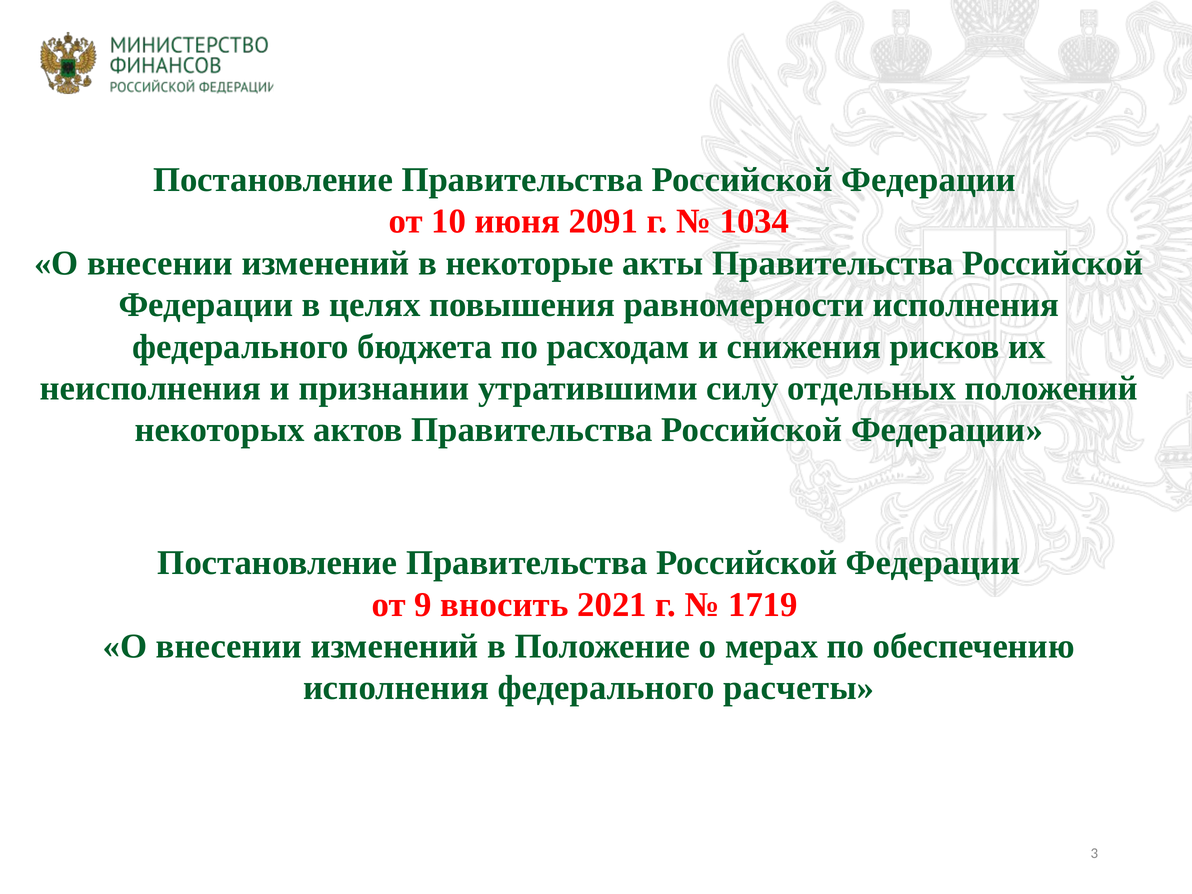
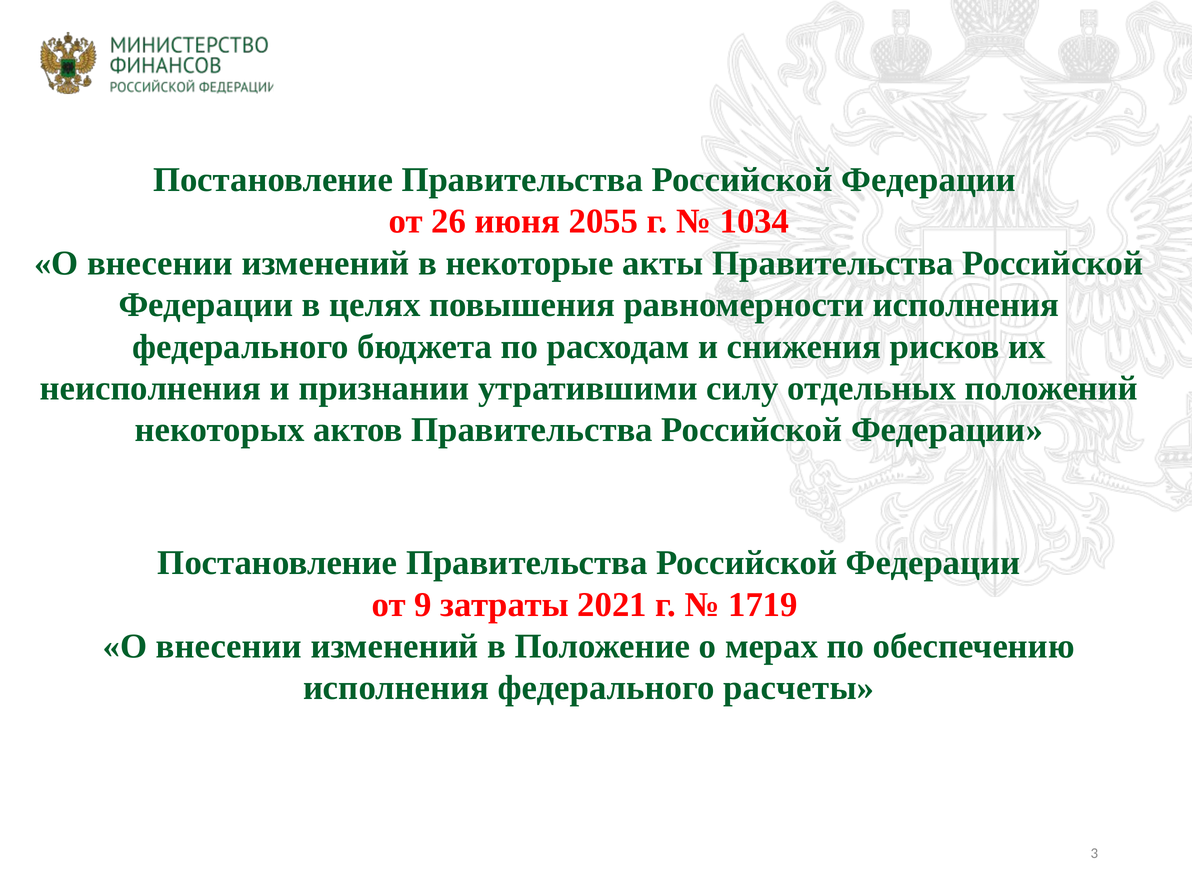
10: 10 -> 26
2091: 2091 -> 2055
вносить: вносить -> затраты
